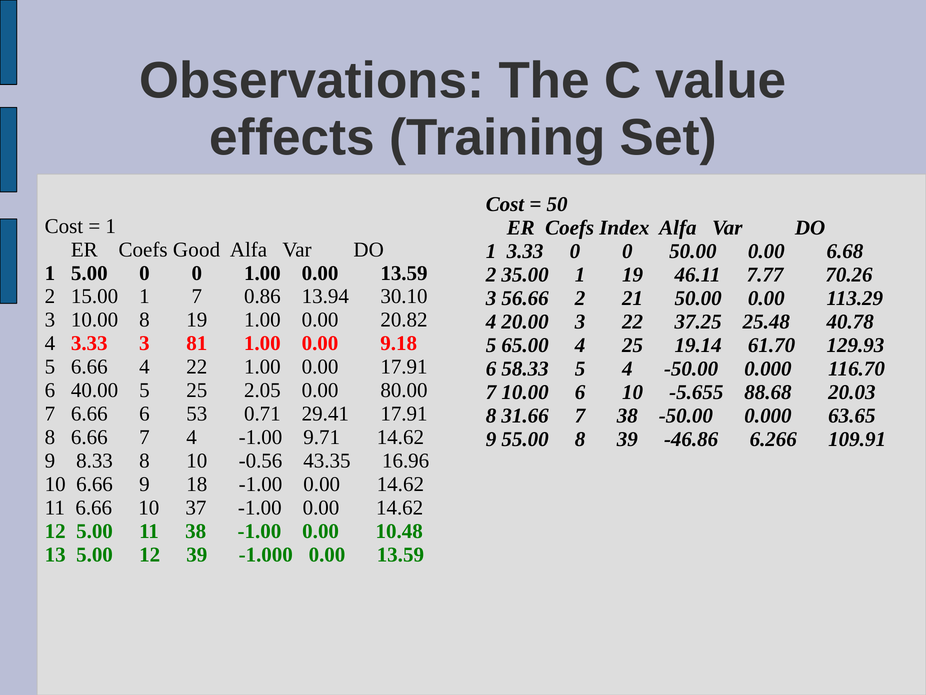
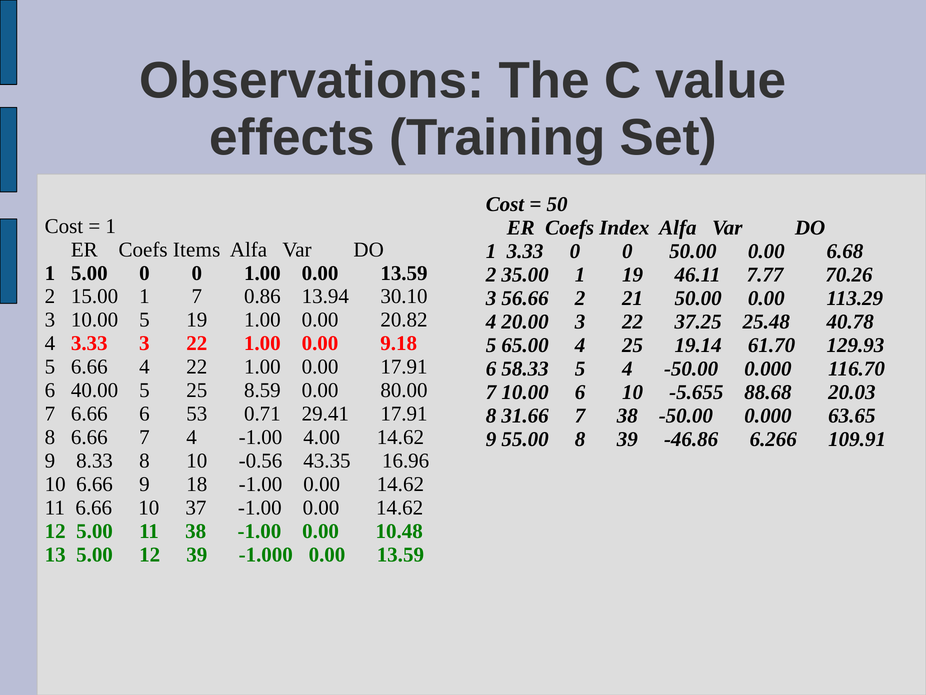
Good: Good -> Items
10.00 8: 8 -> 5
3.33 3 81: 81 -> 22
2.05: 2.05 -> 8.59
9.71: 9.71 -> 4.00
